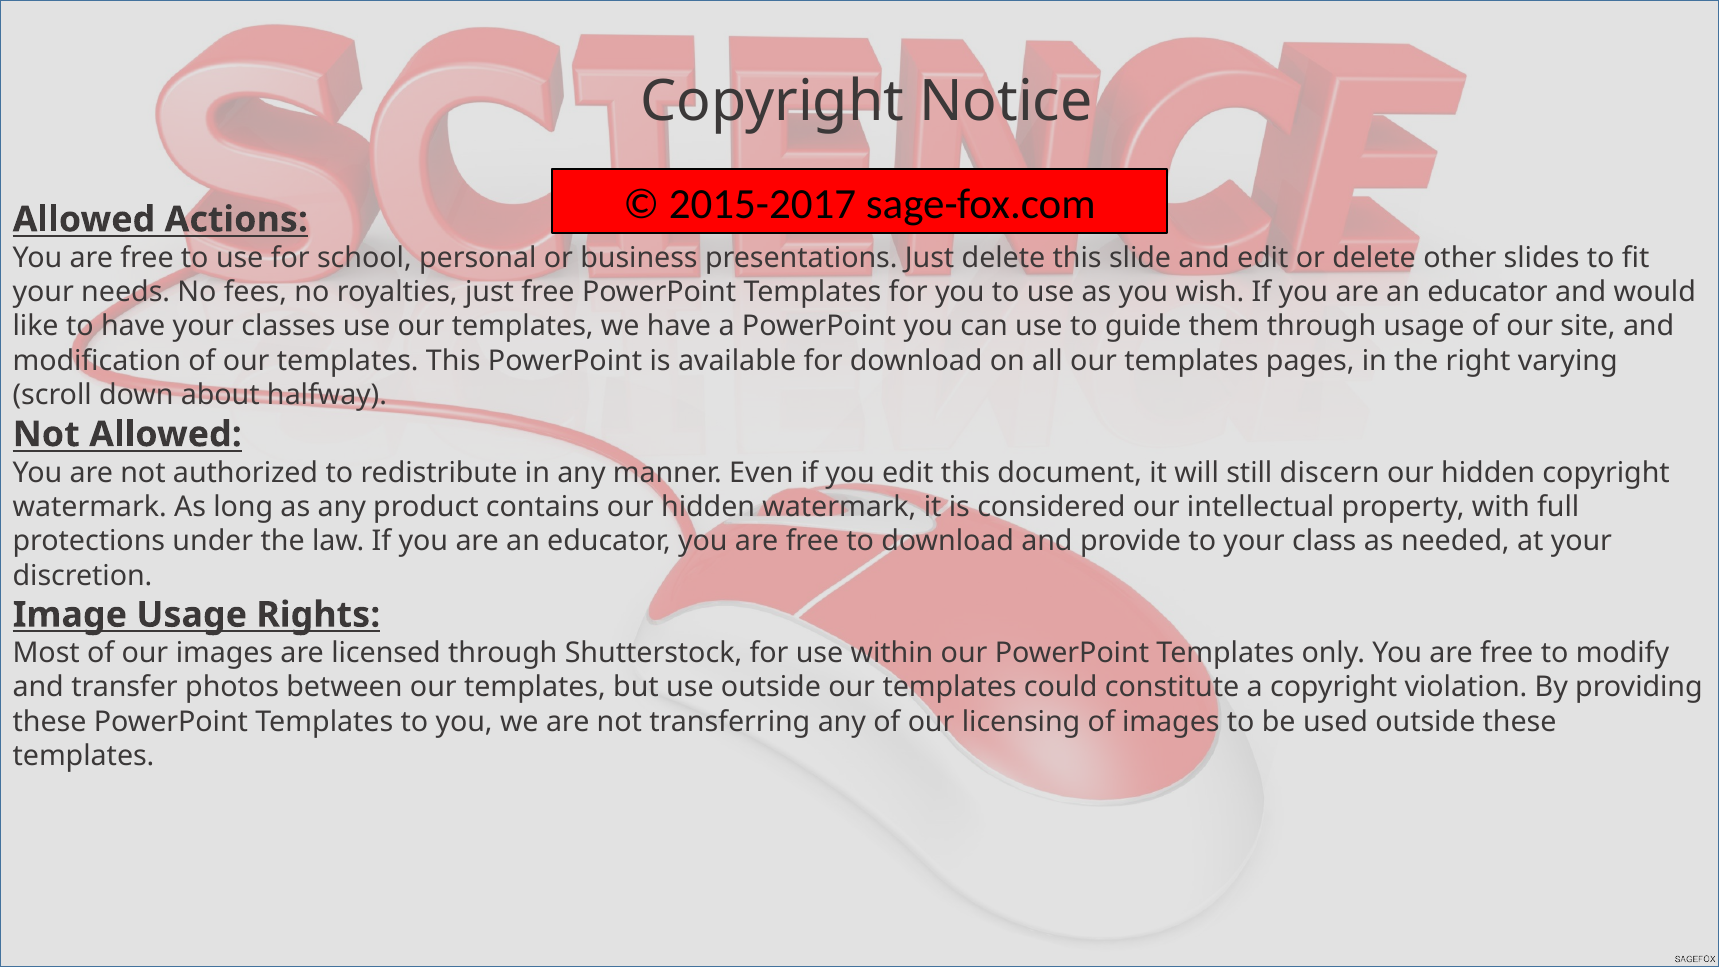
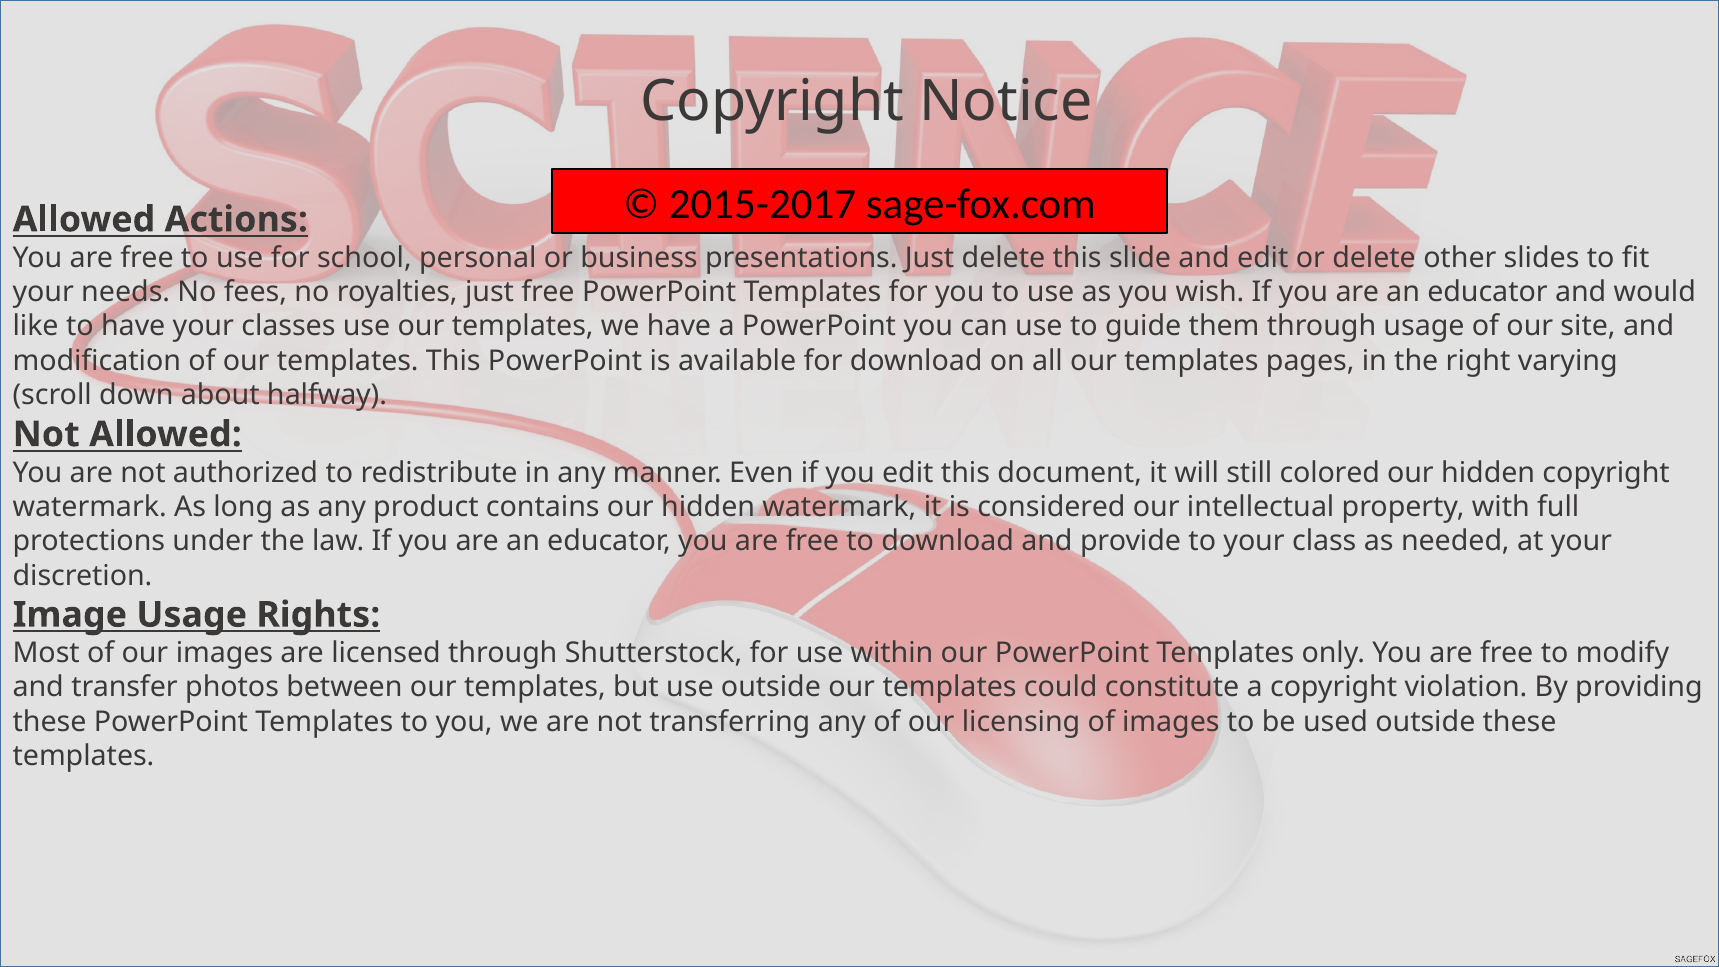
discern: discern -> colored
